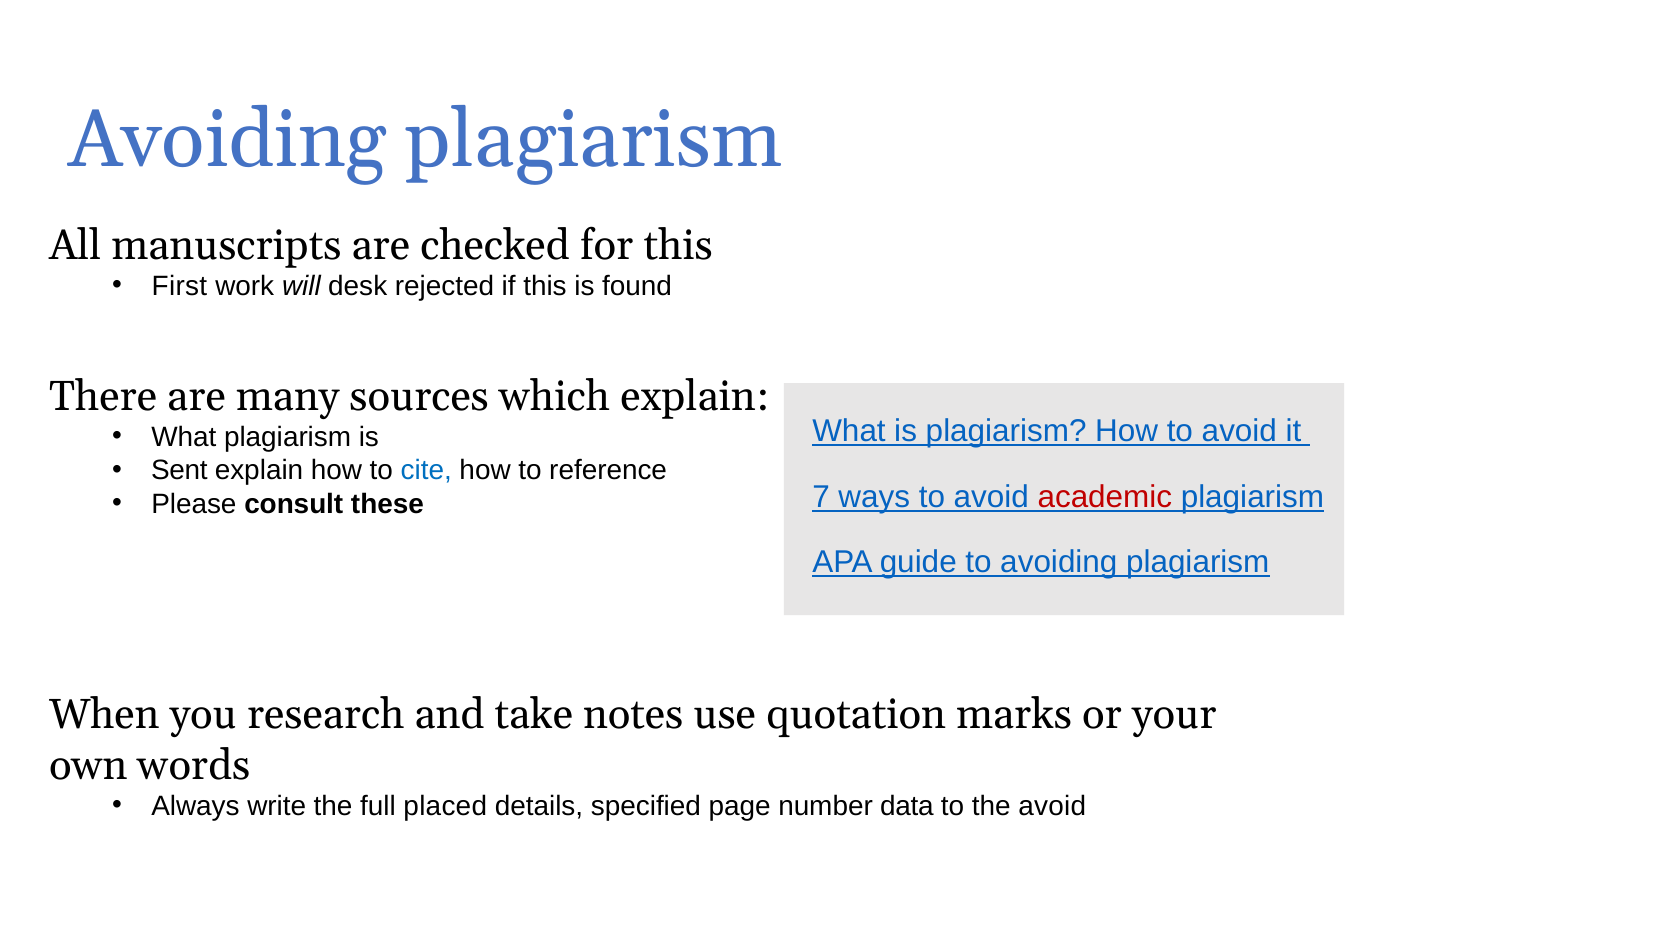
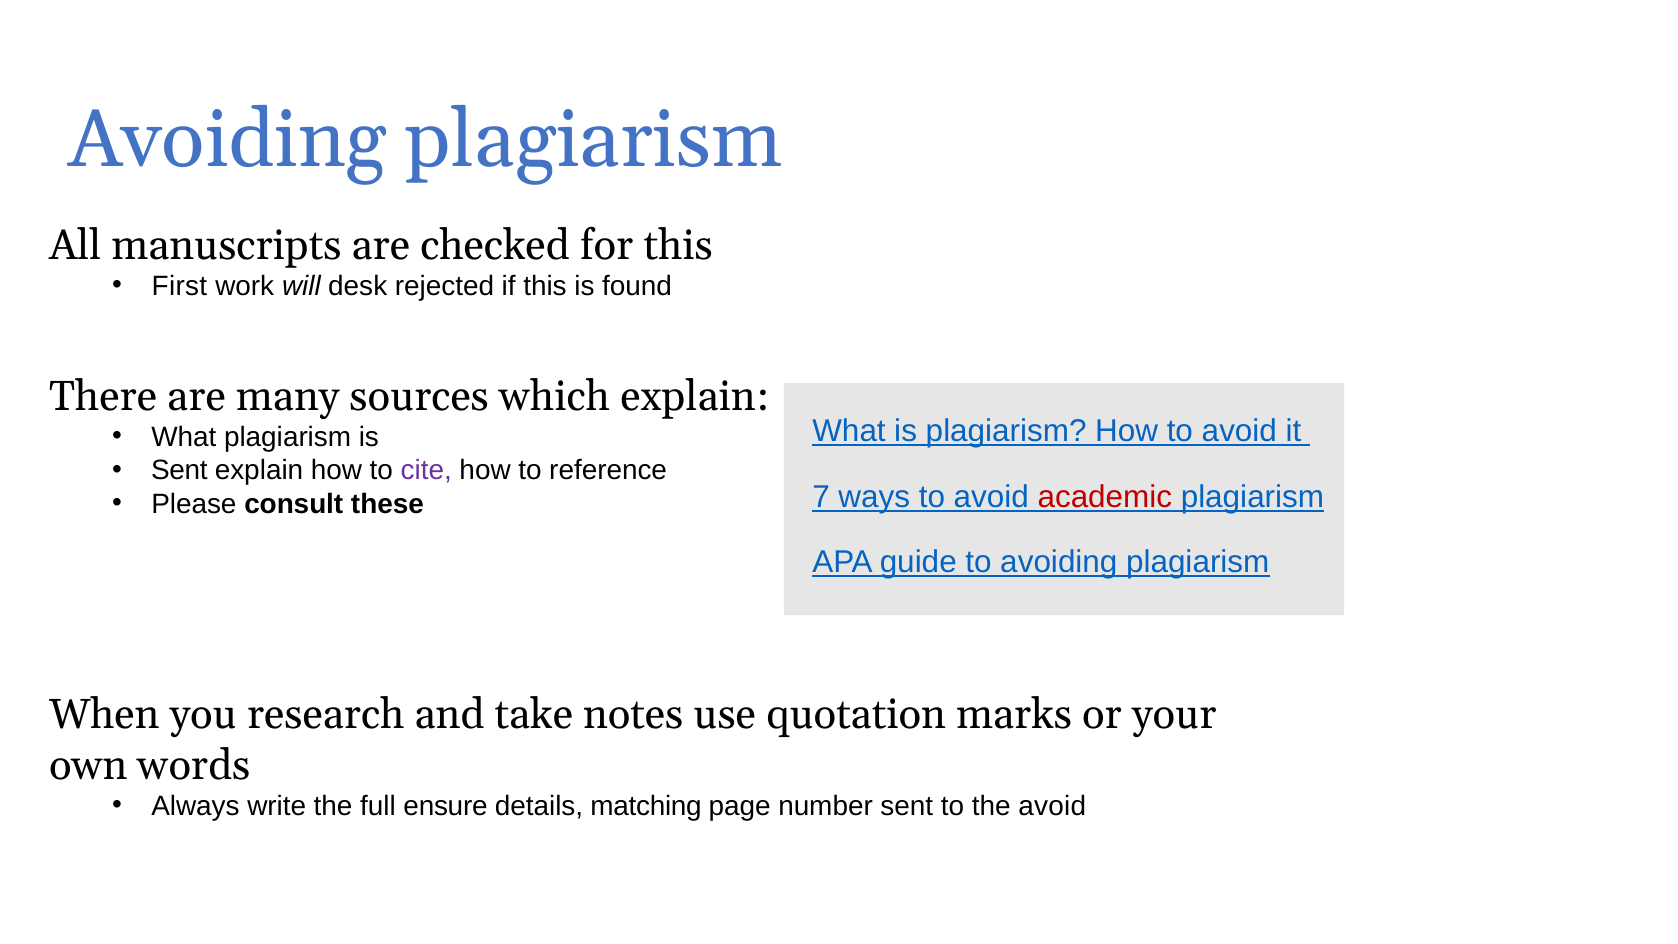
cite colour: blue -> purple
placed: placed -> ensure
specified: specified -> matching
number data: data -> sent
